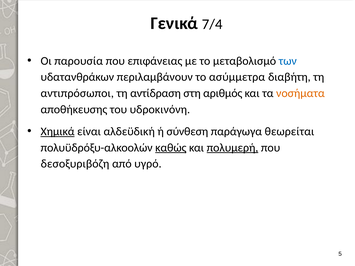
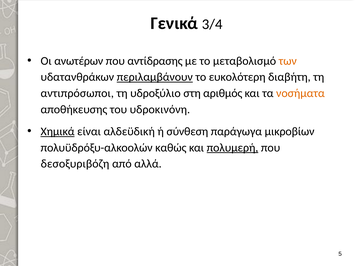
7/4: 7/4 -> 3/4
παρουσία: παρουσία -> ανωτέρων
επιφάνειας: επιφάνειας -> αντίδρασης
των colour: blue -> orange
περιλαμβάνουν underline: none -> present
ασύμμετρα: ασύμμετρα -> ευκολότερη
αντίδραση: αντίδραση -> υδροξύλιο
θεωρείται: θεωρείται -> μικροβίων
καθώς underline: present -> none
υγρό: υγρό -> αλλά
